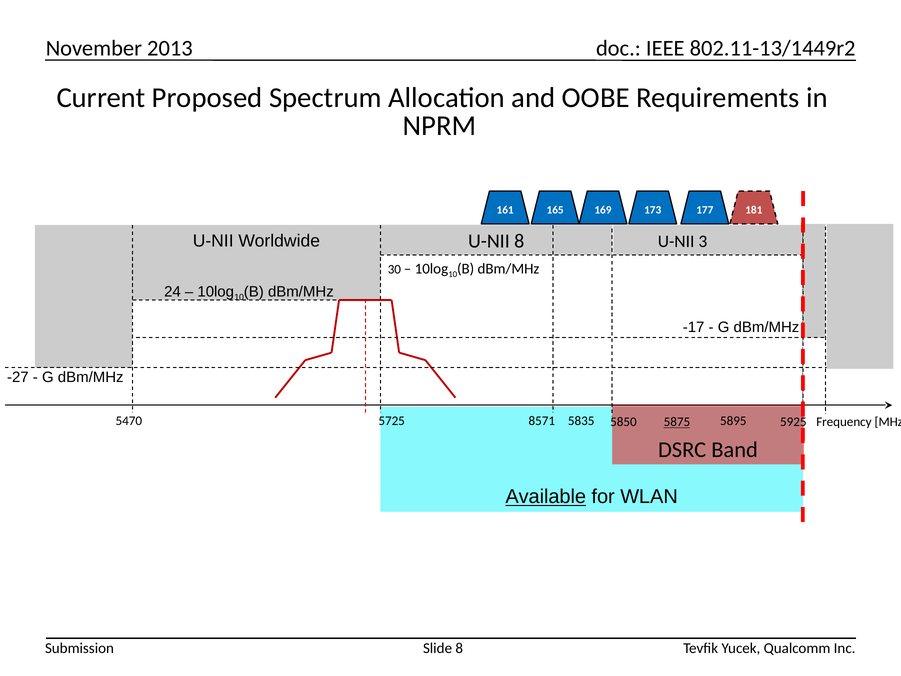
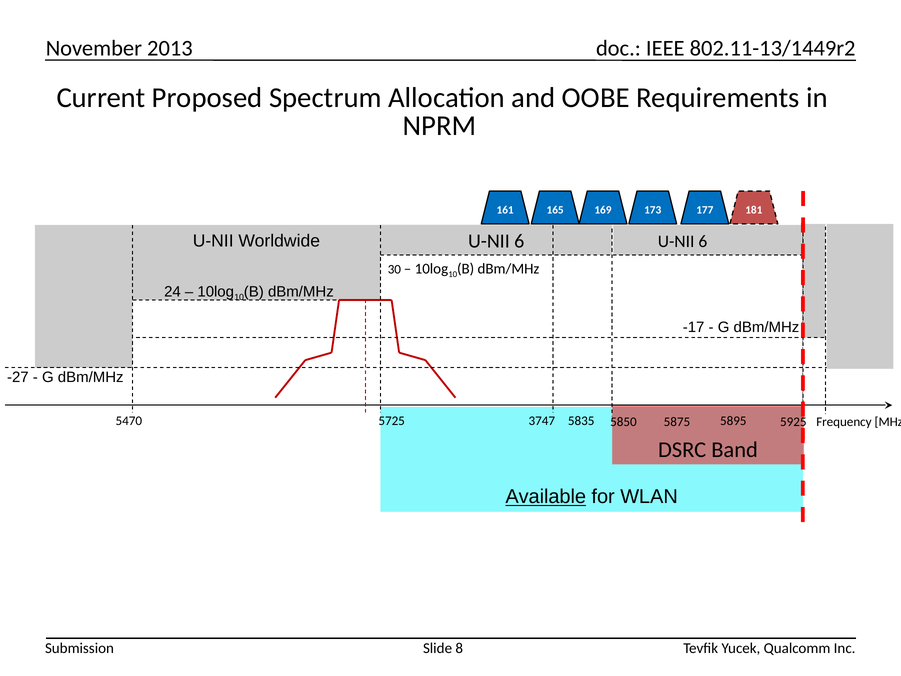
Worldwide U-NII 8: 8 -> 6
3 at (703, 241): 3 -> 6
8571: 8571 -> 3747
5875 underline: present -> none
